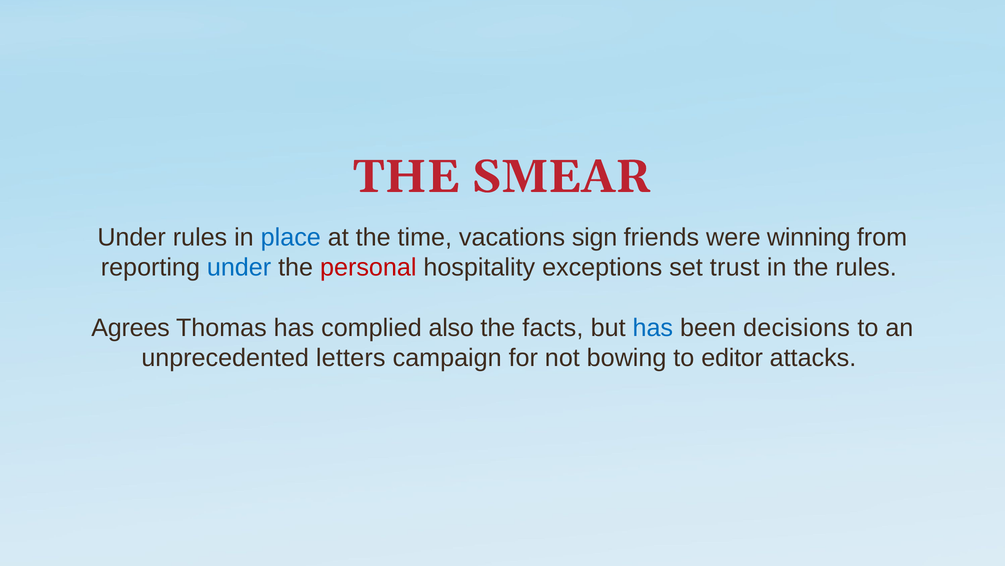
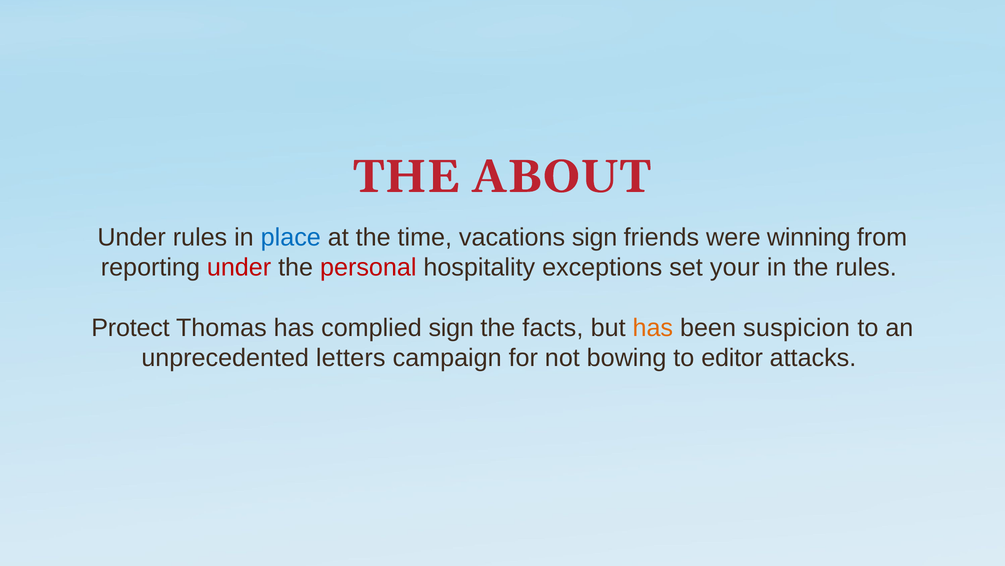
SMEAR: SMEAR -> ABOUT
under at (239, 267) colour: blue -> red
trust: trust -> your
Agrees: Agrees -> Protect
complied also: also -> sign
has at (653, 328) colour: blue -> orange
decisions: decisions -> suspicion
